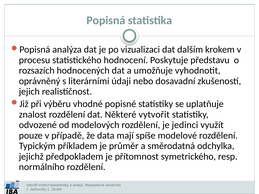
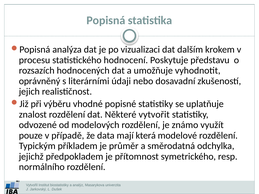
jedinci: jedinci -> známo
spíše: spíše -> která
